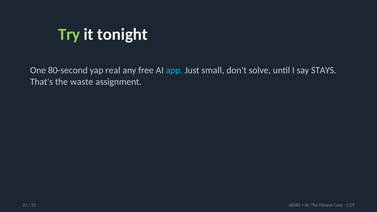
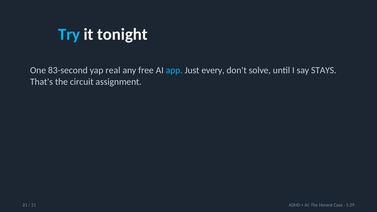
Try colour: light green -> light blue
80-second: 80-second -> 83-second
small: small -> every
waste: waste -> circuit
